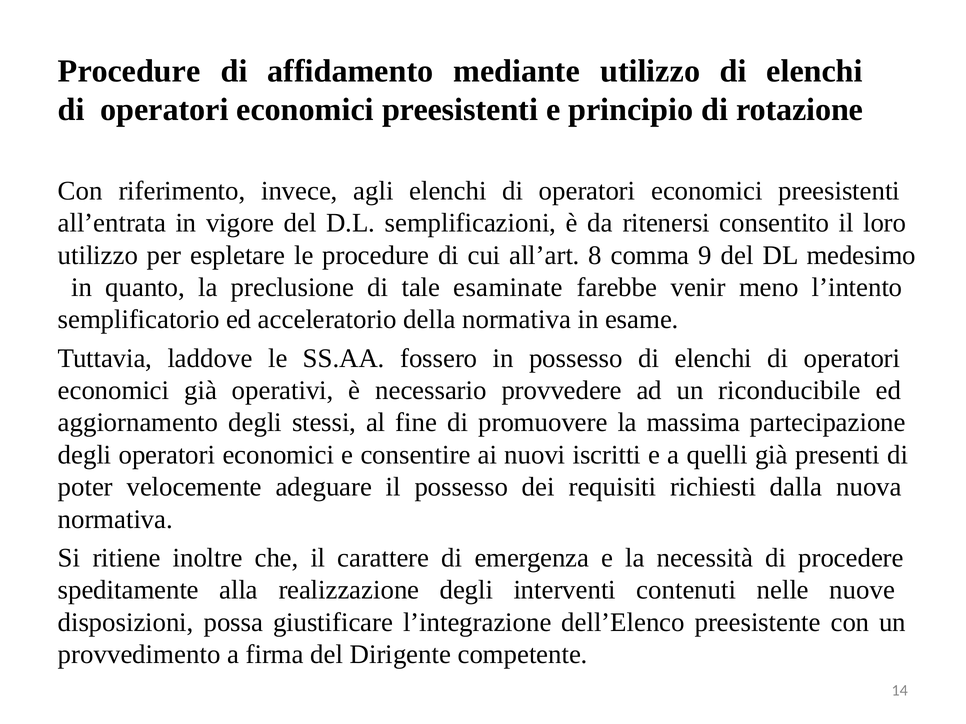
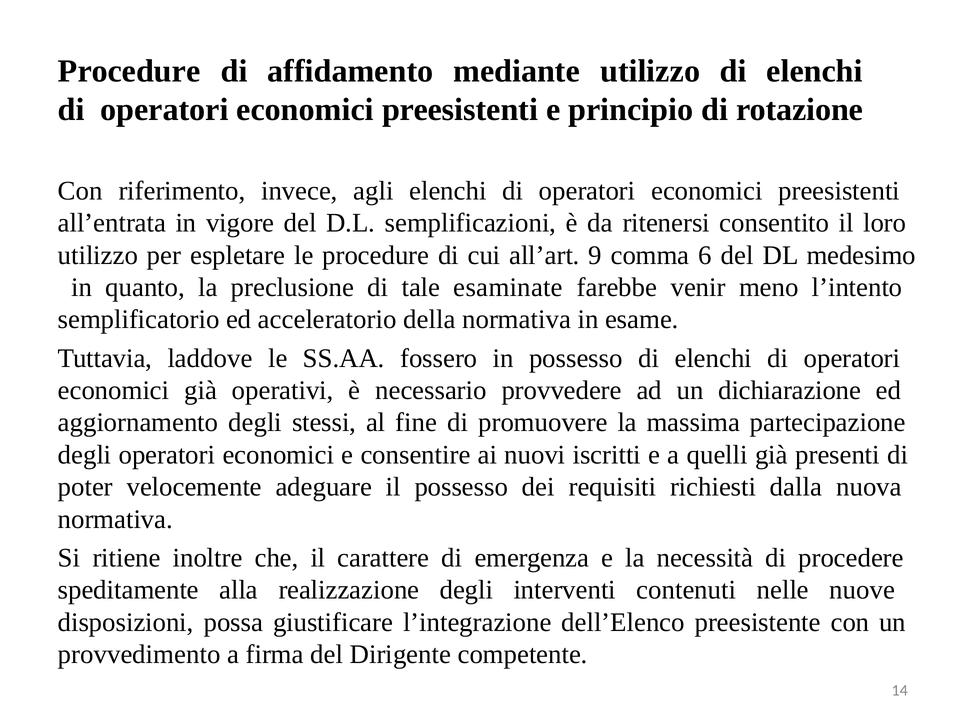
8: 8 -> 9
9: 9 -> 6
riconducibile: riconducibile -> dichiarazione
